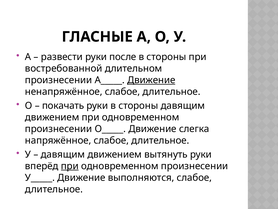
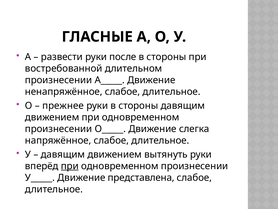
Движение at (151, 80) underline: present -> none
покачать: покачать -> прежнее
выполняются: выполняются -> представлена
